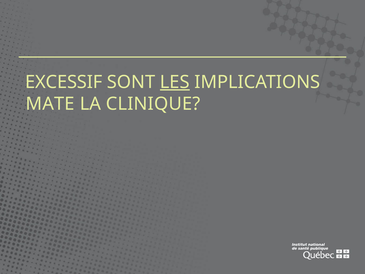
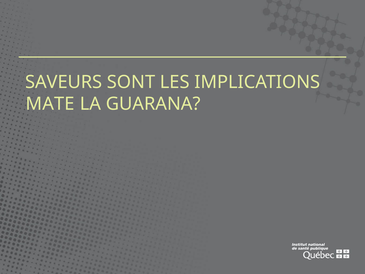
EXCESSIF: EXCESSIF -> SAVEURS
LES underline: present -> none
CLINIQUE: CLINIQUE -> GUARANA
